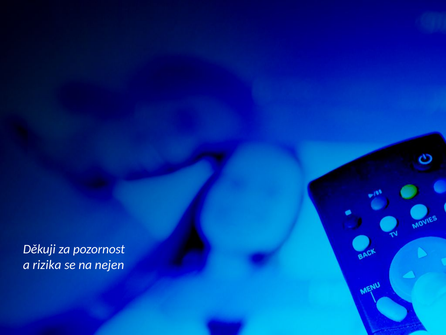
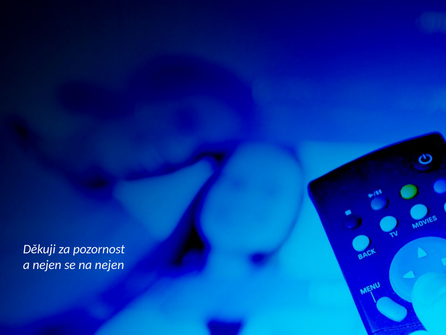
a rizika: rizika -> nejen
